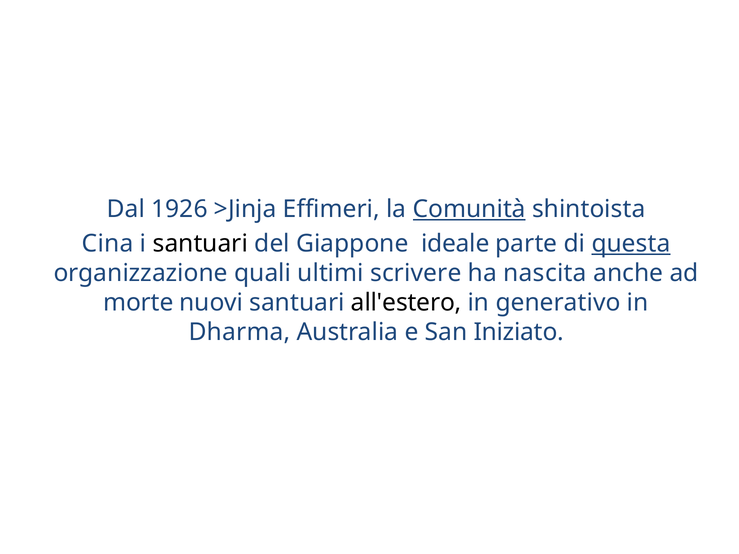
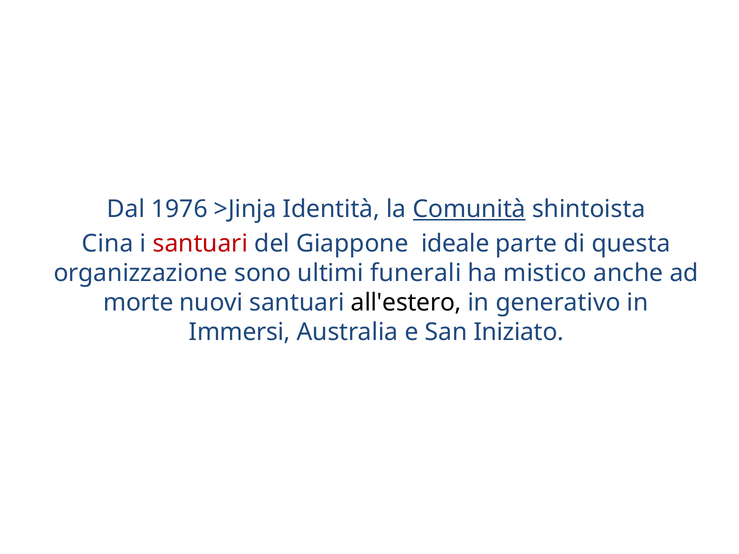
1926: 1926 -> 1976
Effimeri: Effimeri -> Identità
santuari at (200, 244) colour: black -> red
questa underline: present -> none
quali: quali -> sono
scrivere: scrivere -> funerali
nascita: nascita -> mistico
Dharma: Dharma -> Immersi
